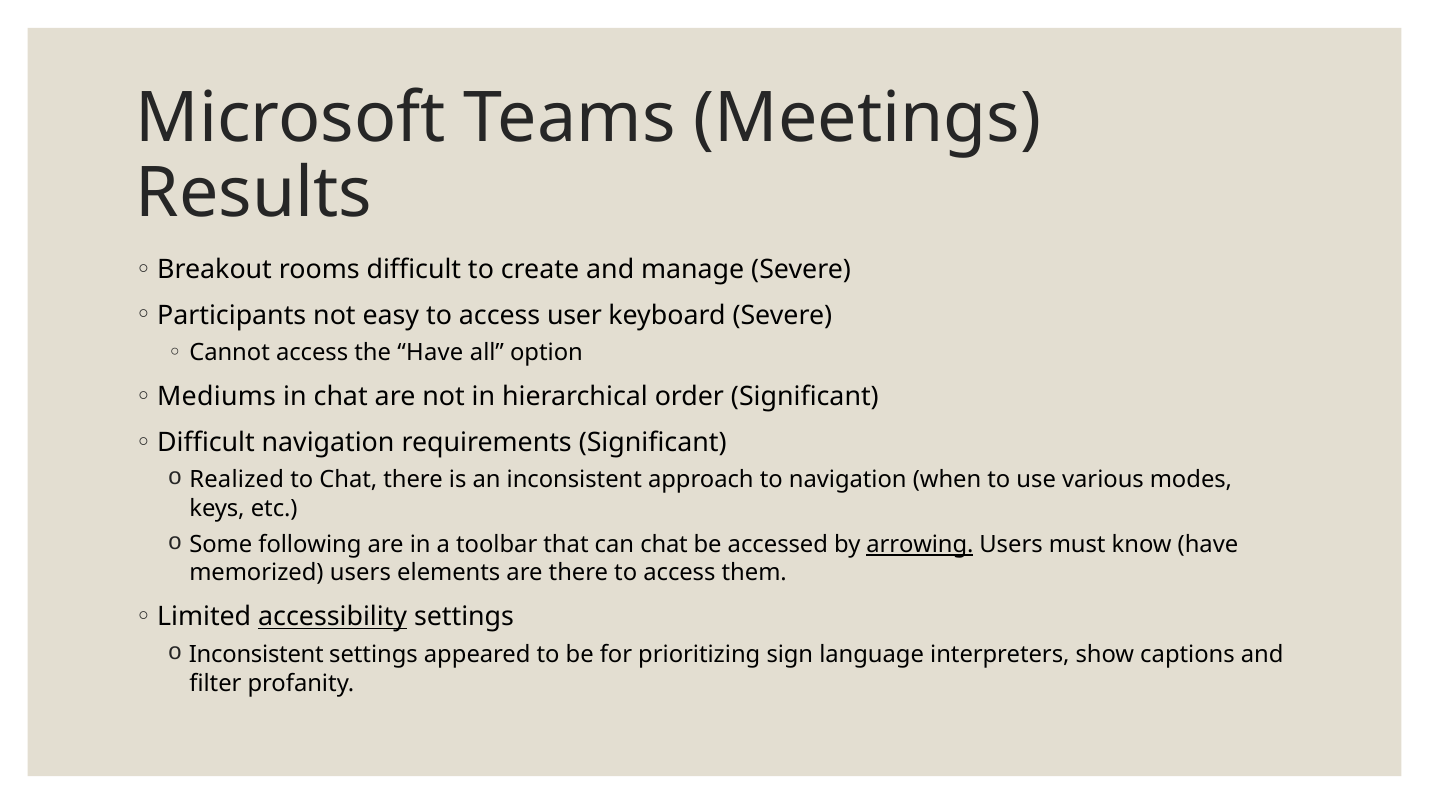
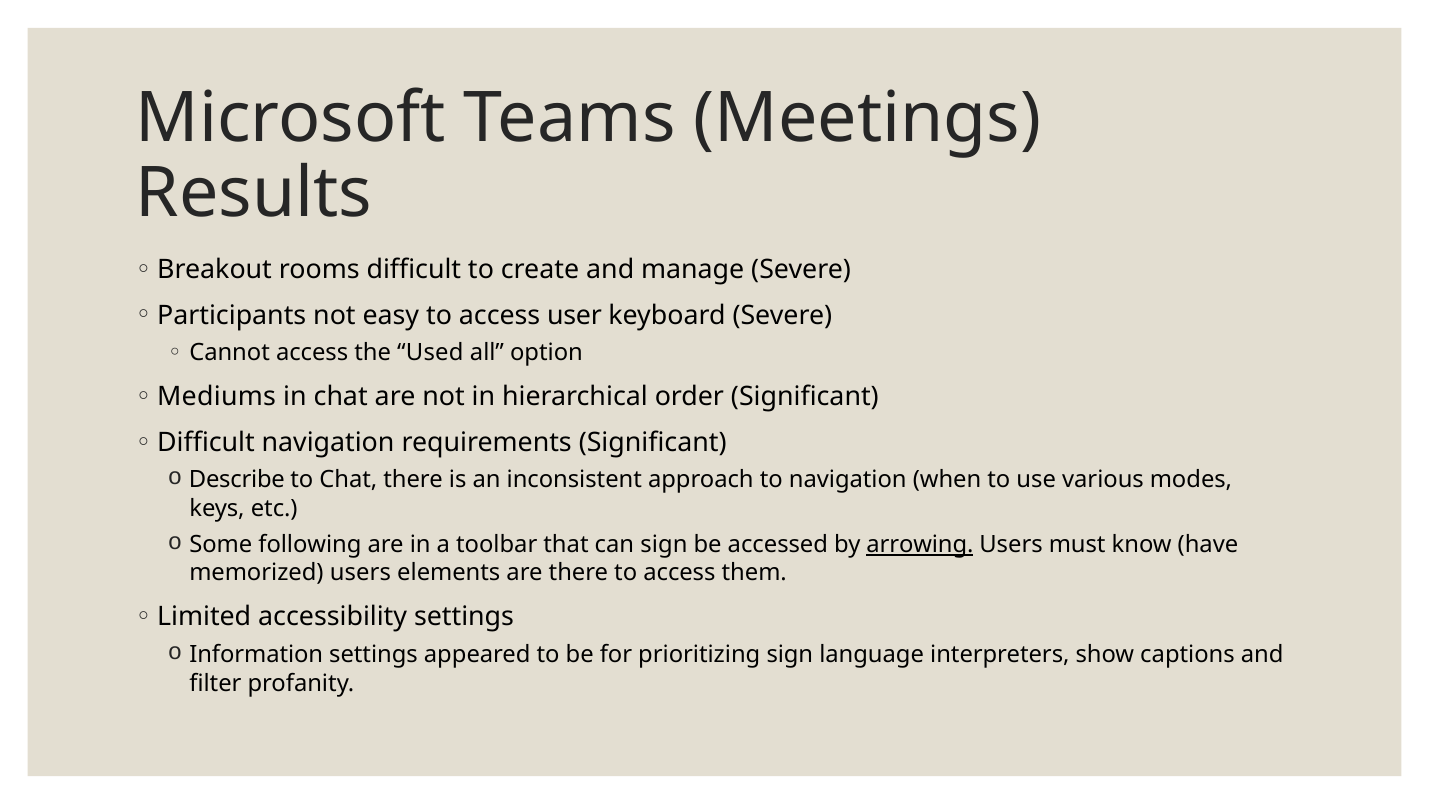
the Have: Have -> Used
Realized: Realized -> Describe
can chat: chat -> sign
accessibility underline: present -> none
Inconsistent at (256, 655): Inconsistent -> Information
